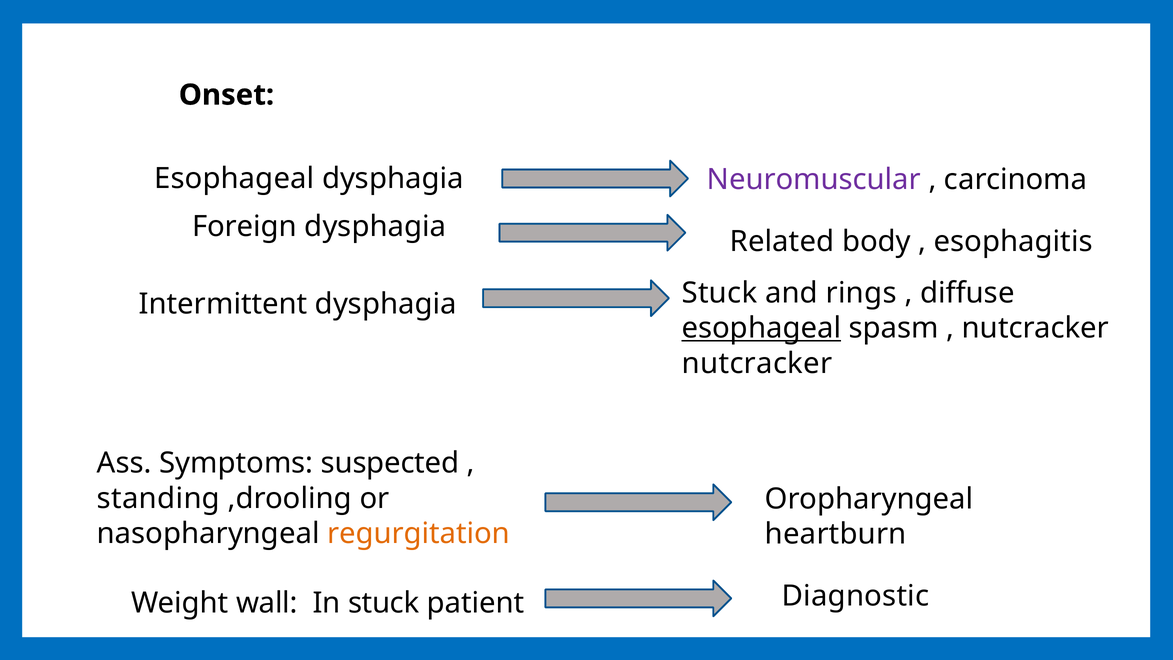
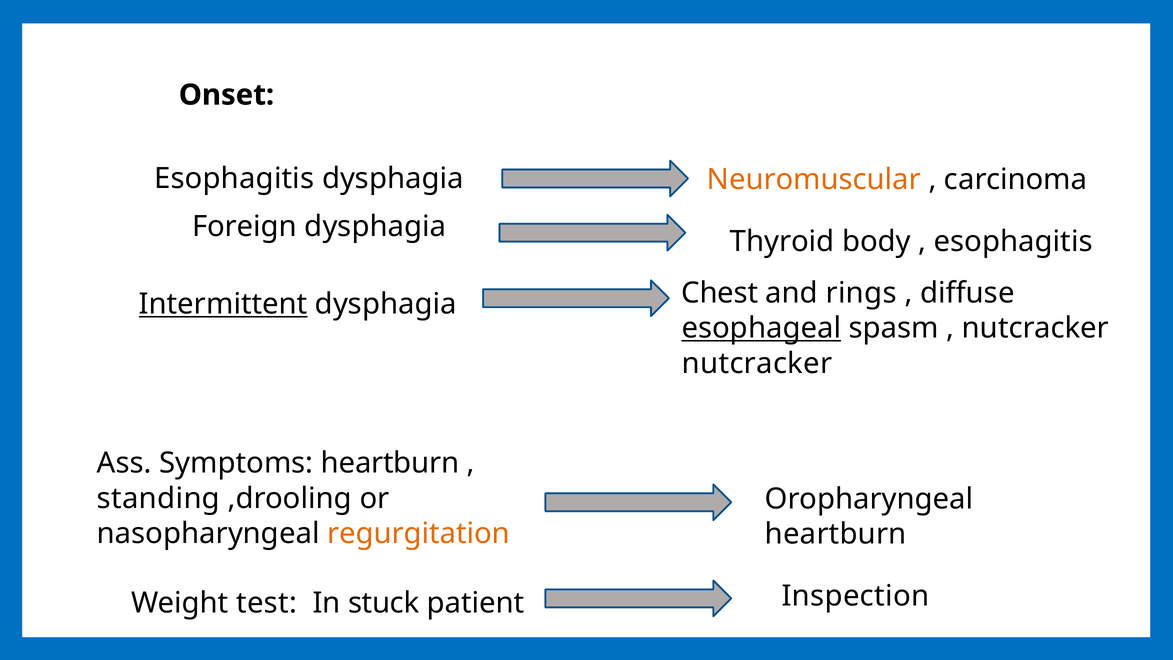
Esophageal at (234, 179): Esophageal -> Esophagitis
Neuromuscular colour: purple -> orange
Related: Related -> Thyroid
Stuck at (719, 293): Stuck -> Chest
Intermittent underline: none -> present
Symptoms suspected: suspected -> heartburn
wall: wall -> test
Diagnostic: Diagnostic -> Inspection
